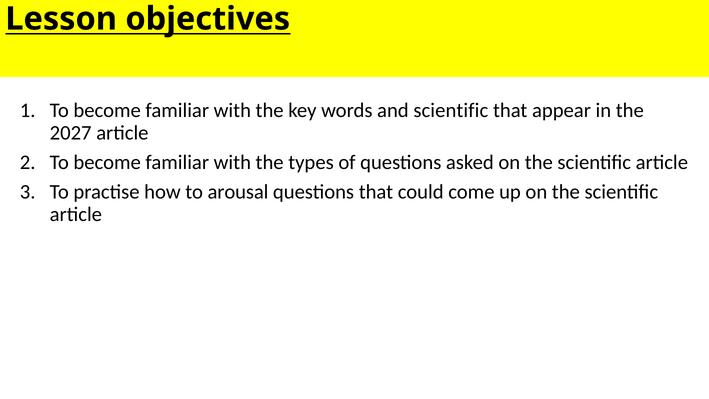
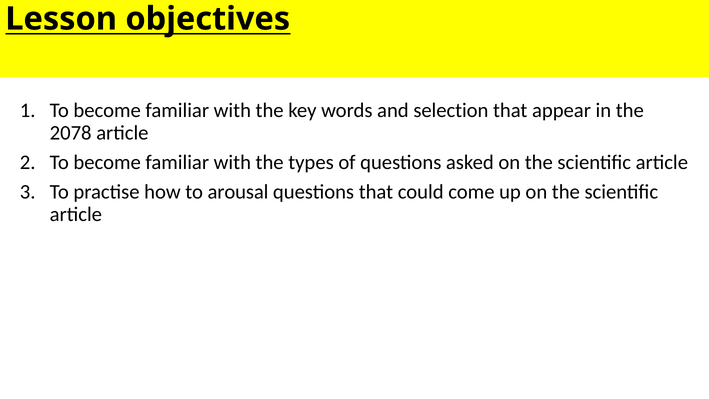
and scientific: scientific -> selection
2027: 2027 -> 2078
